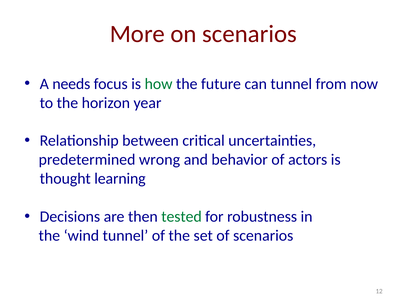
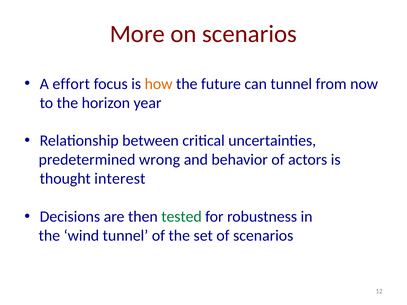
needs: needs -> effort
how colour: green -> orange
learning: learning -> interest
